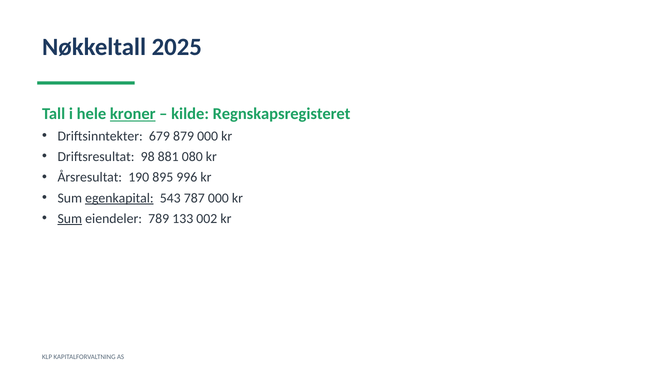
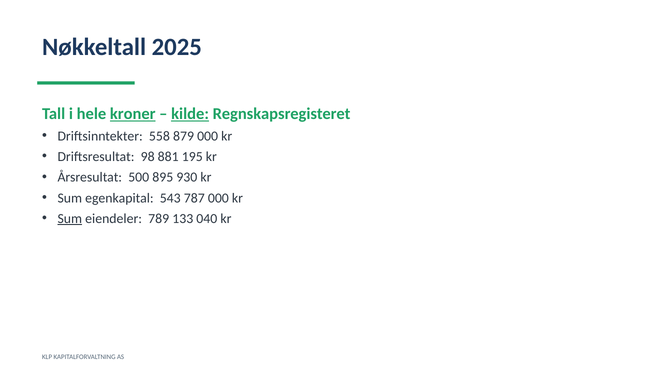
kilde underline: none -> present
679: 679 -> 558
080: 080 -> 195
190: 190 -> 500
996: 996 -> 930
egenkapital underline: present -> none
002: 002 -> 040
